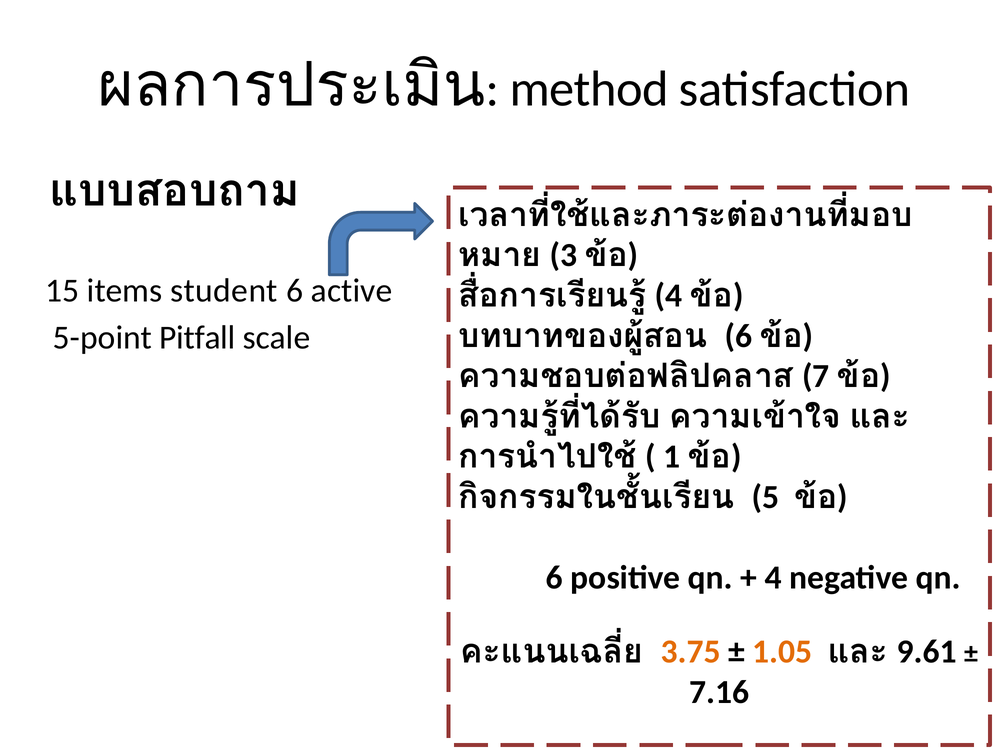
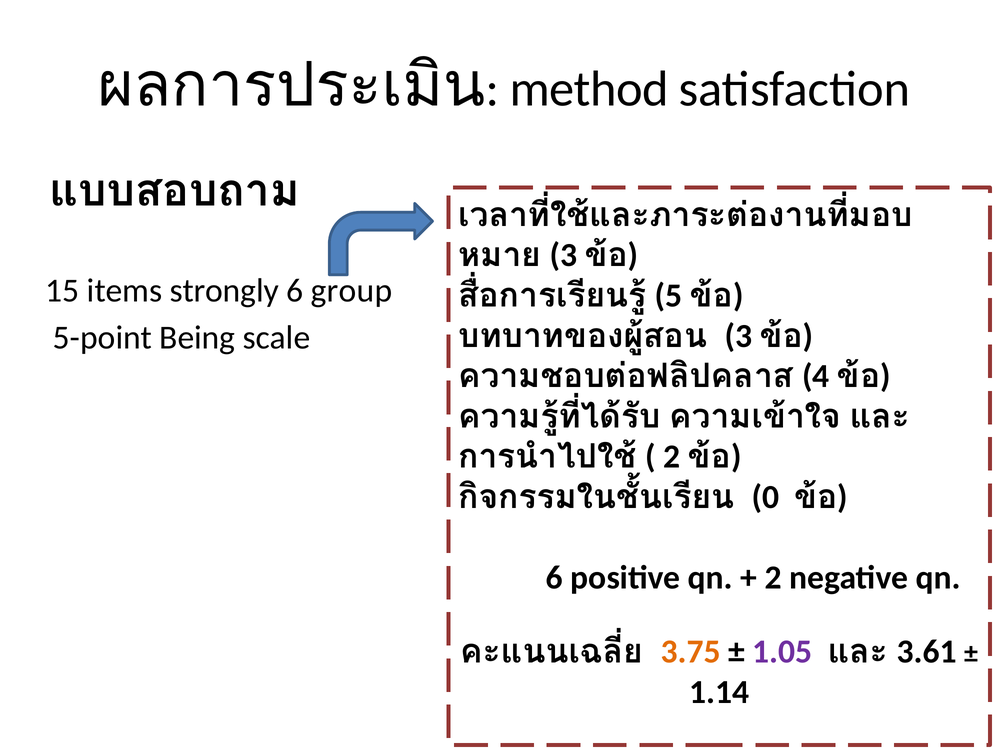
student: student -> strongly
active: active -> group
4 at (669, 296): 4 -> 5
Pitfall: Pitfall -> Being
6 at (738, 336): 6 -> 3
7: 7 -> 4
1 at (672, 457): 1 -> 2
5: 5 -> 0
4 at (773, 578): 4 -> 2
1.05 colour: orange -> purple
9.61: 9.61 -> 3.61
7.16: 7.16 -> 1.14
